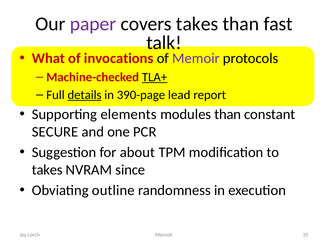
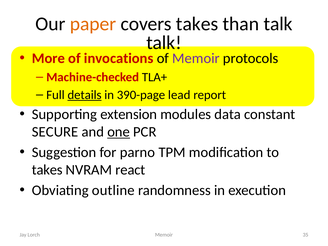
paper colour: purple -> orange
than fast: fast -> talk
What: What -> More
TLA+ underline: present -> none
elements: elements -> extension
modules than: than -> data
one underline: none -> present
about: about -> parno
since: since -> react
